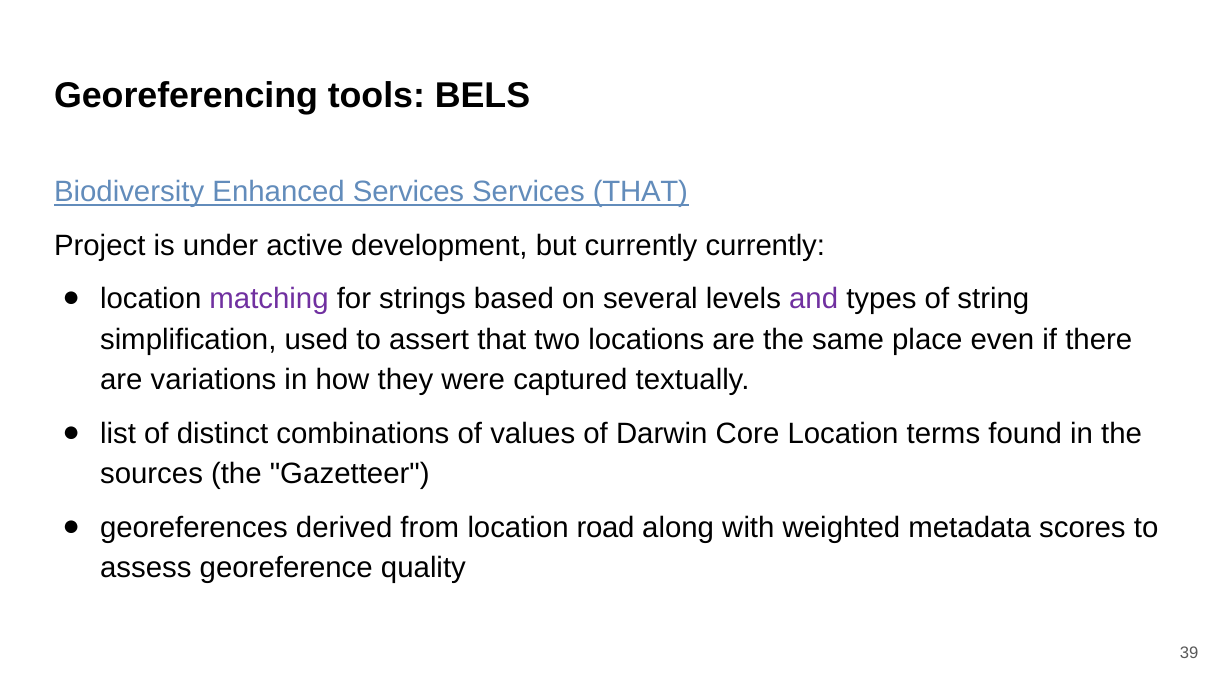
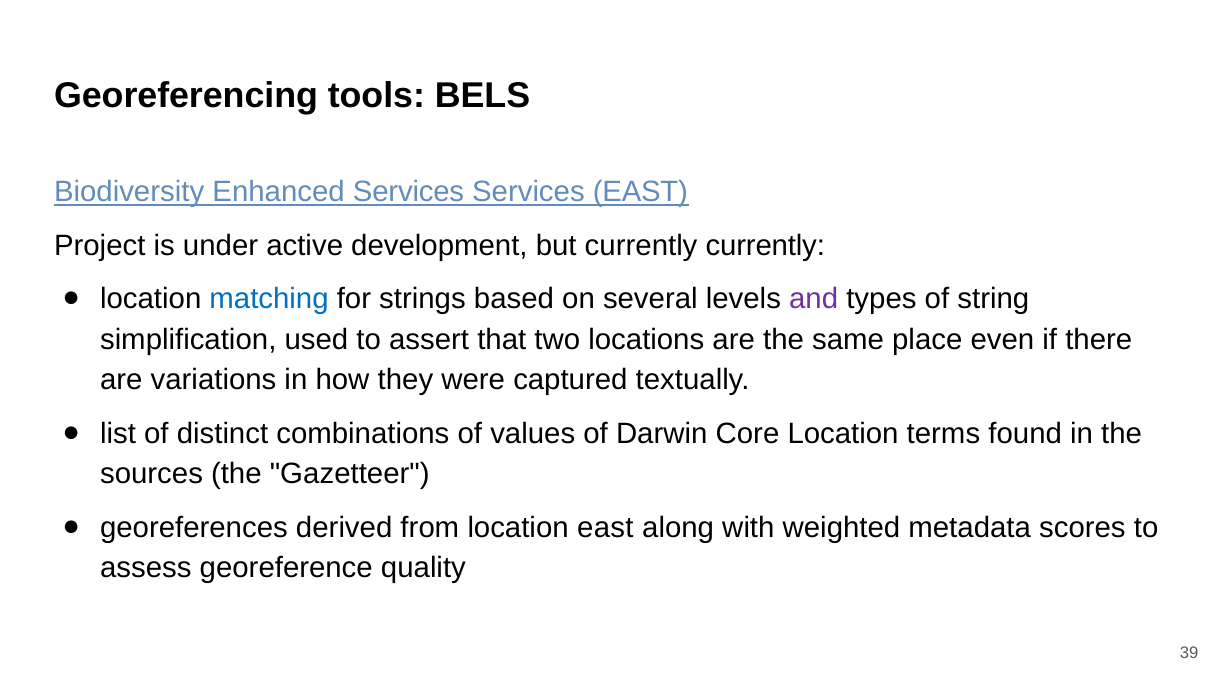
Services THAT: THAT -> EAST
matching colour: purple -> blue
location road: road -> east
